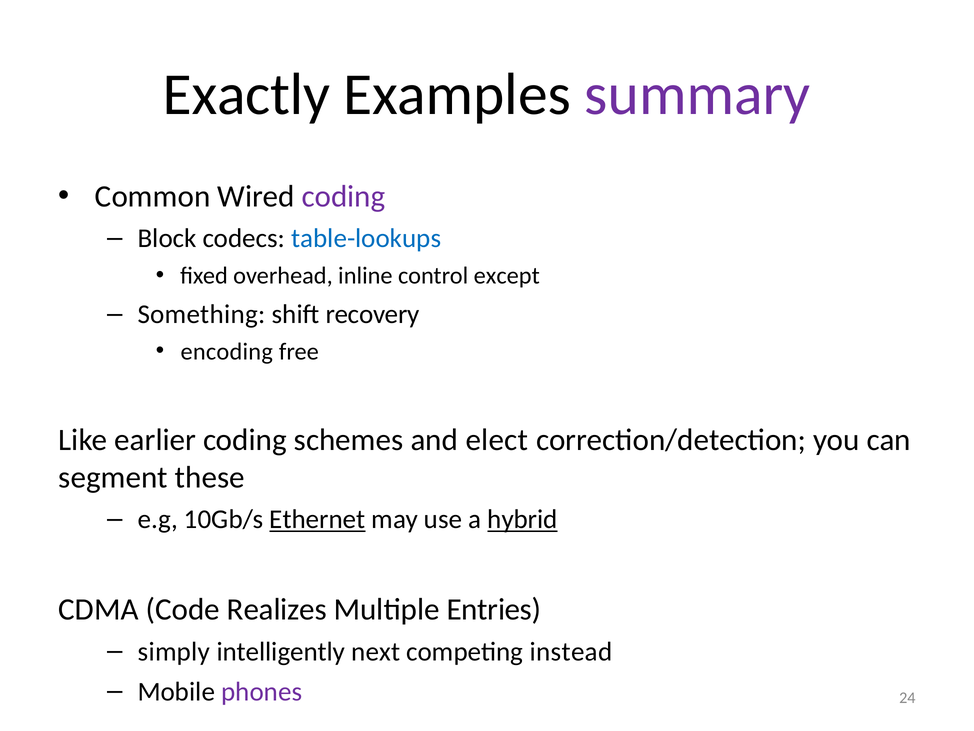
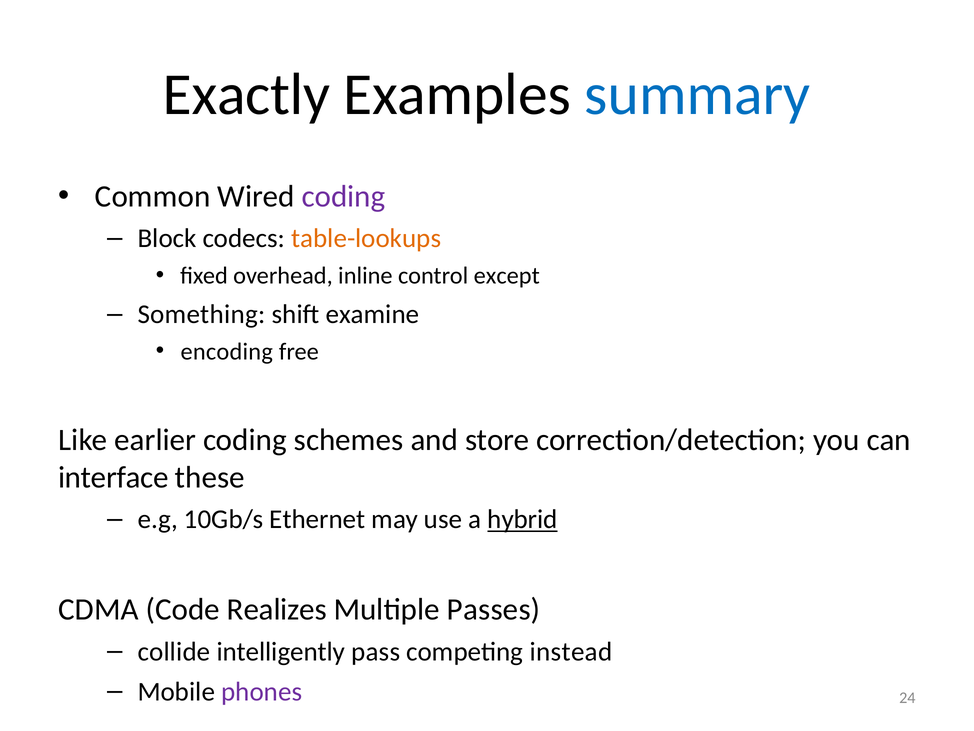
summary colour: purple -> blue
table-lookups colour: blue -> orange
recovery: recovery -> examine
elect: elect -> store
segment: segment -> interface
Ethernet underline: present -> none
Entries: Entries -> Passes
simply: simply -> collide
next: next -> pass
